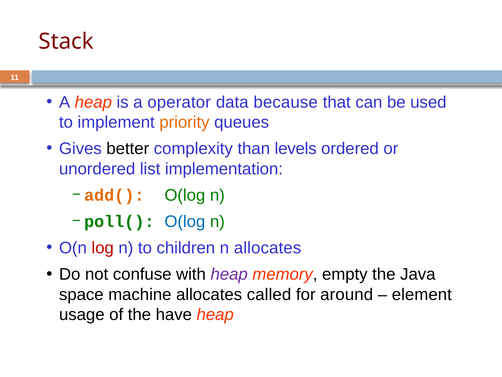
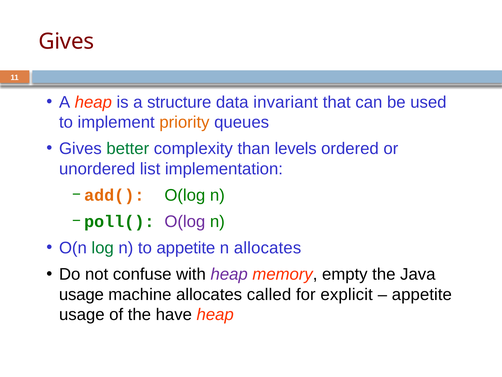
Stack at (66, 41): Stack -> Gives
operator: operator -> structure
because: because -> invariant
better colour: black -> green
O(log at (185, 221) colour: blue -> purple
log colour: red -> green
to children: children -> appetite
space at (81, 294): space -> usage
around: around -> explicit
element at (422, 294): element -> appetite
